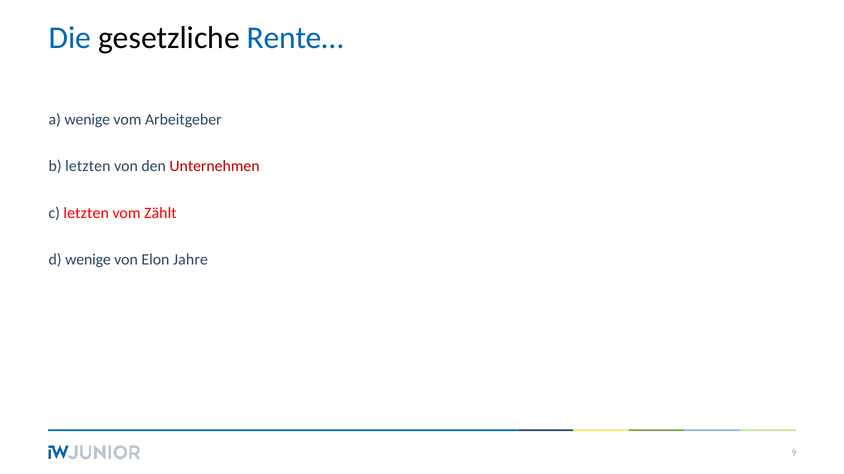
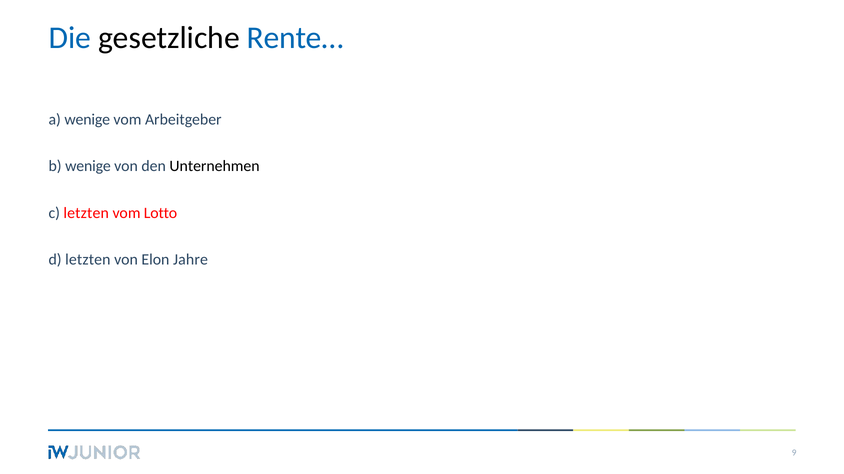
b letzten: letzten -> wenige
Unternehmen colour: red -> black
Zählt: Zählt -> Lotto
d wenige: wenige -> letzten
